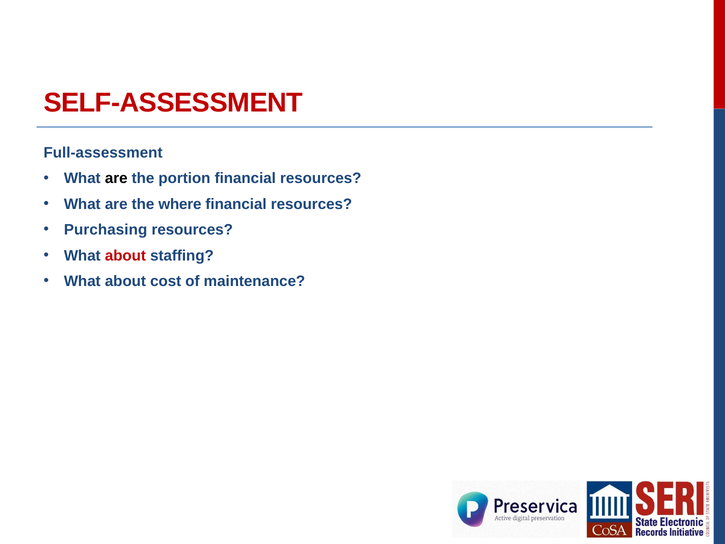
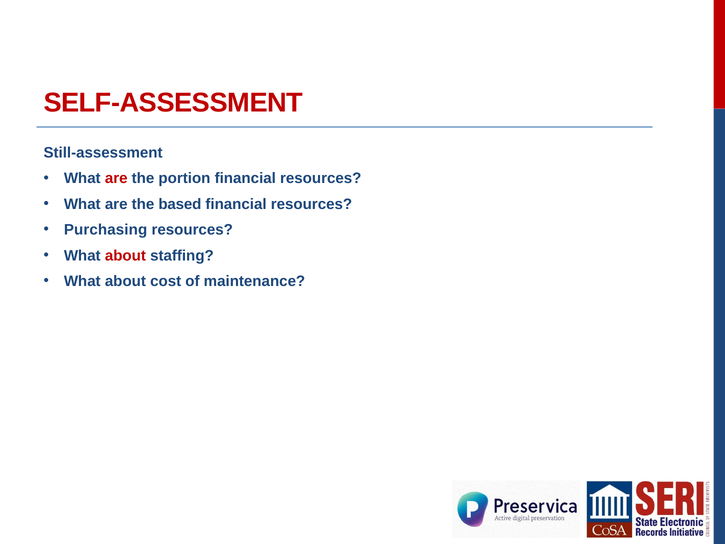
Full-assessment: Full-assessment -> Still-assessment
are at (116, 178) colour: black -> red
where: where -> based
